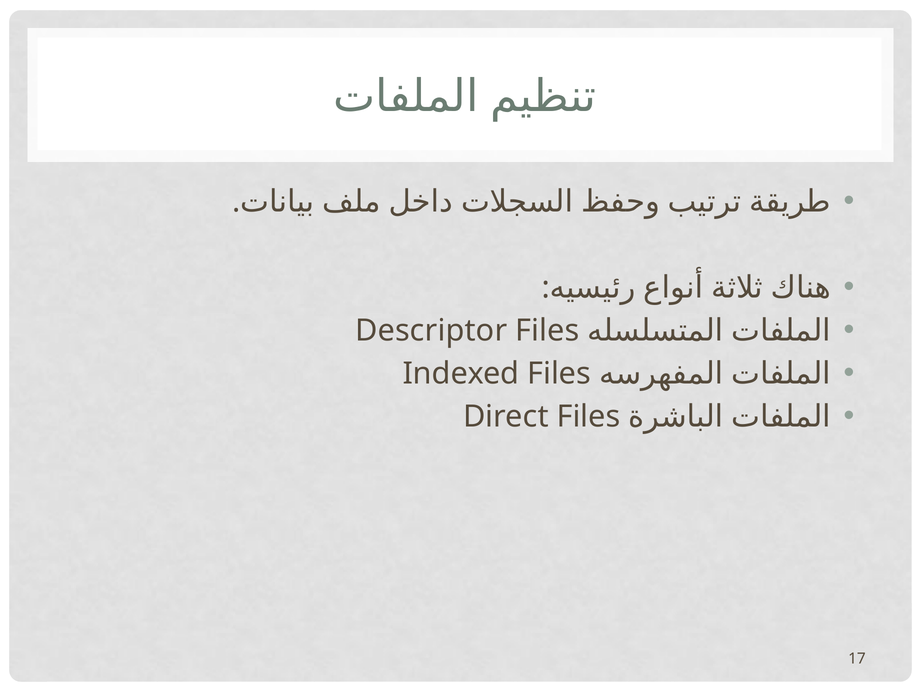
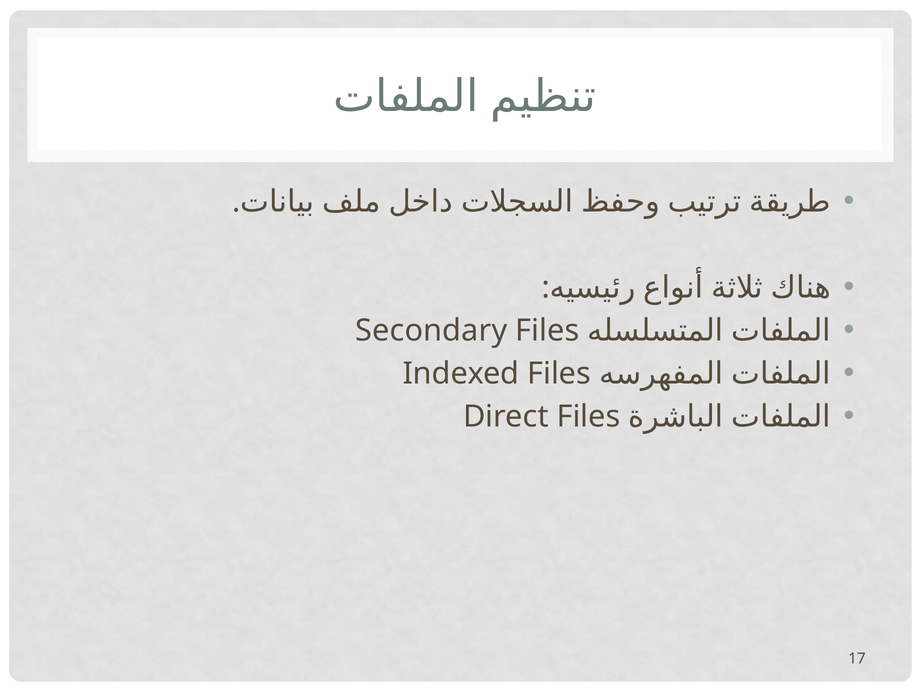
Descriptor: Descriptor -> Secondary
